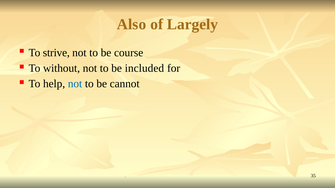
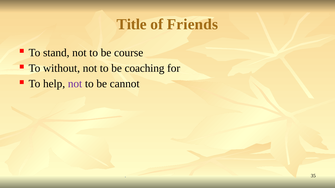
Also: Also -> Title
Largely: Largely -> Friends
strive: strive -> stand
included: included -> coaching
not at (75, 84) colour: blue -> purple
